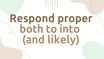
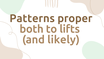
Respond: Respond -> Patterns
into: into -> lifts
